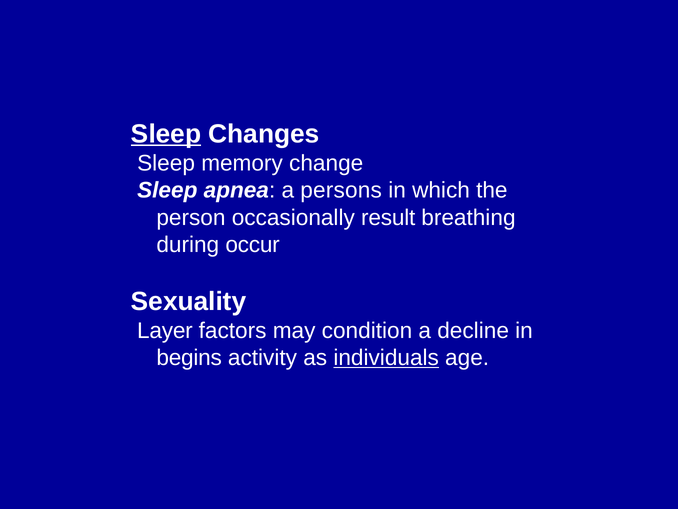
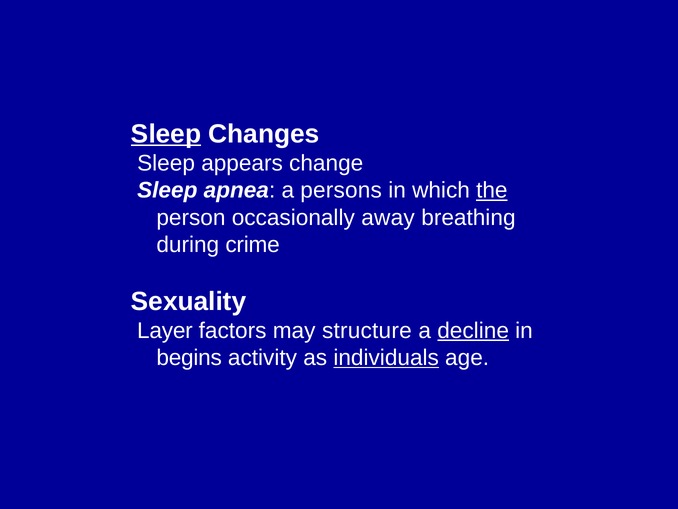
memory: memory -> appears
the underline: none -> present
result: result -> away
occur: occur -> crime
condition: condition -> structure
decline underline: none -> present
